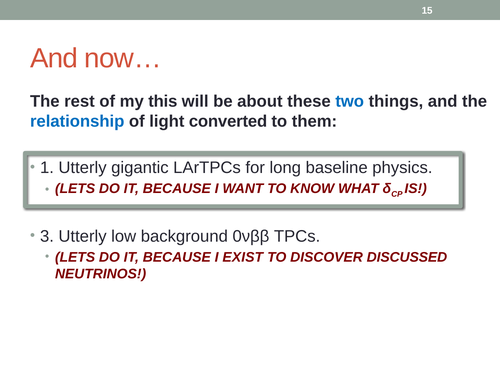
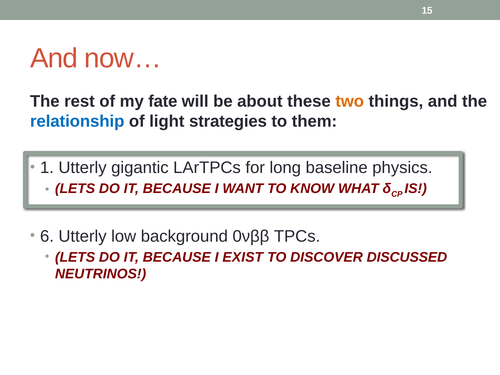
this: this -> fate
two colour: blue -> orange
converted: converted -> strategies
3: 3 -> 6
